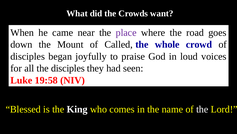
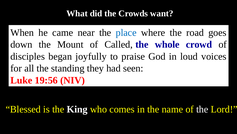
place colour: purple -> blue
the disciples: disciples -> standing
19:58: 19:58 -> 19:56
